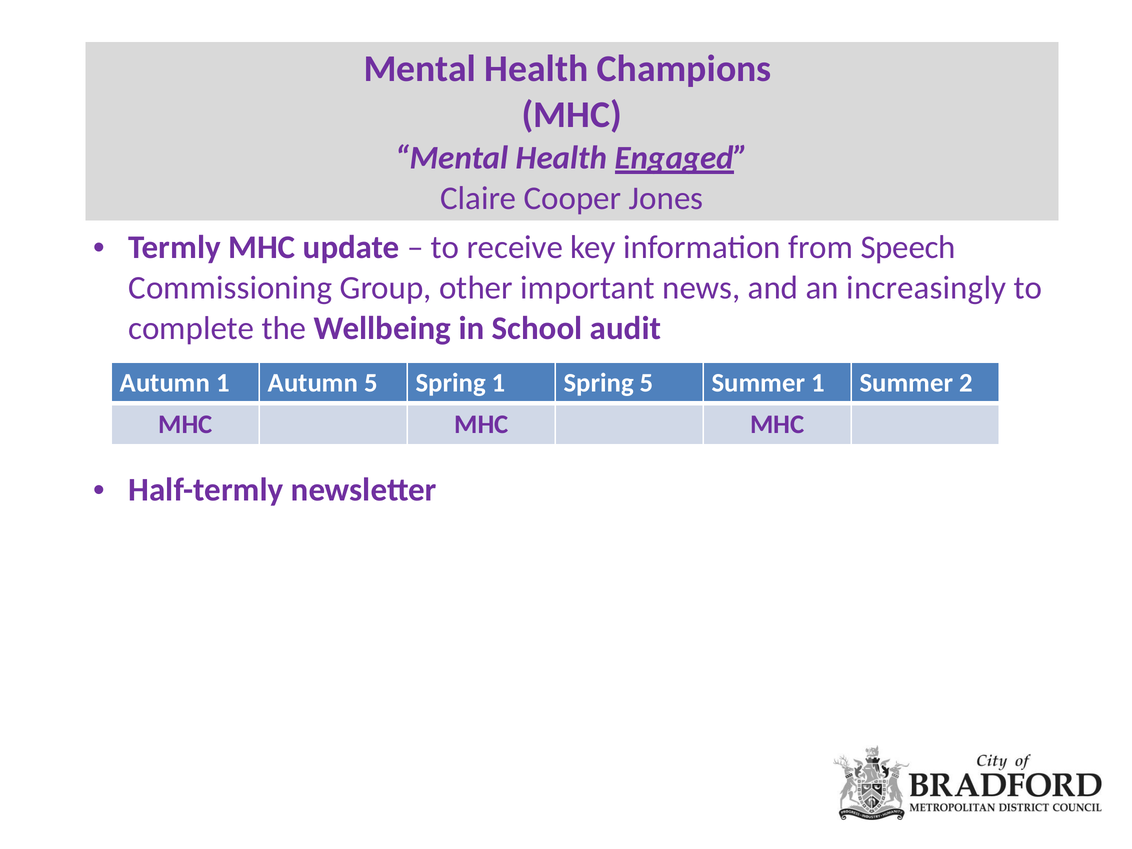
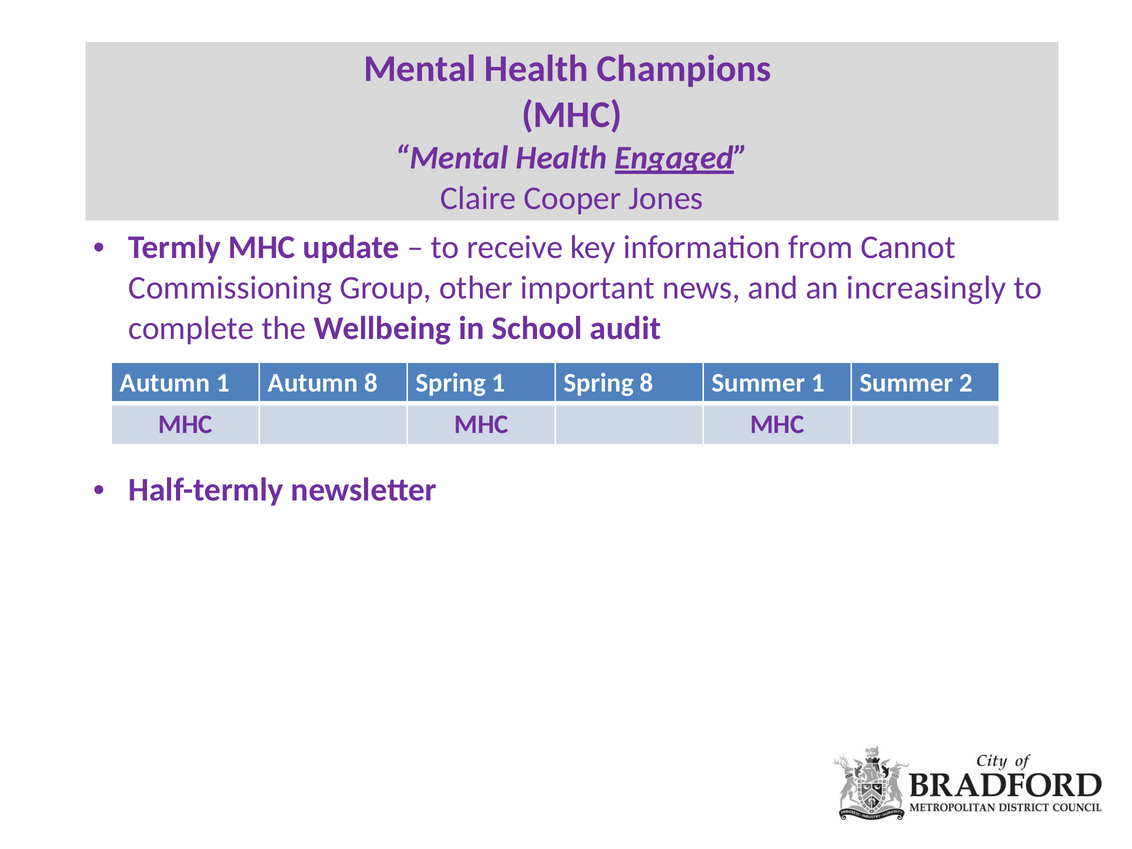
Speech: Speech -> Cannot
Autumn 5: 5 -> 8
Spring 5: 5 -> 8
